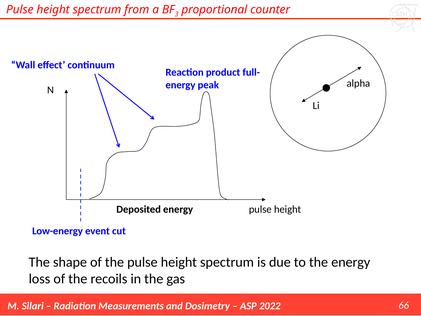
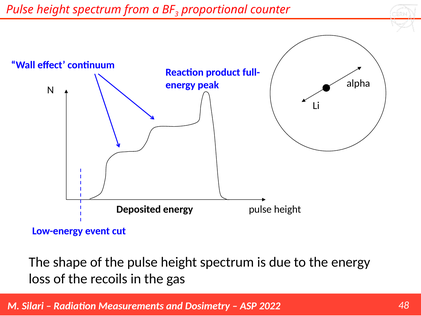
66: 66 -> 48
